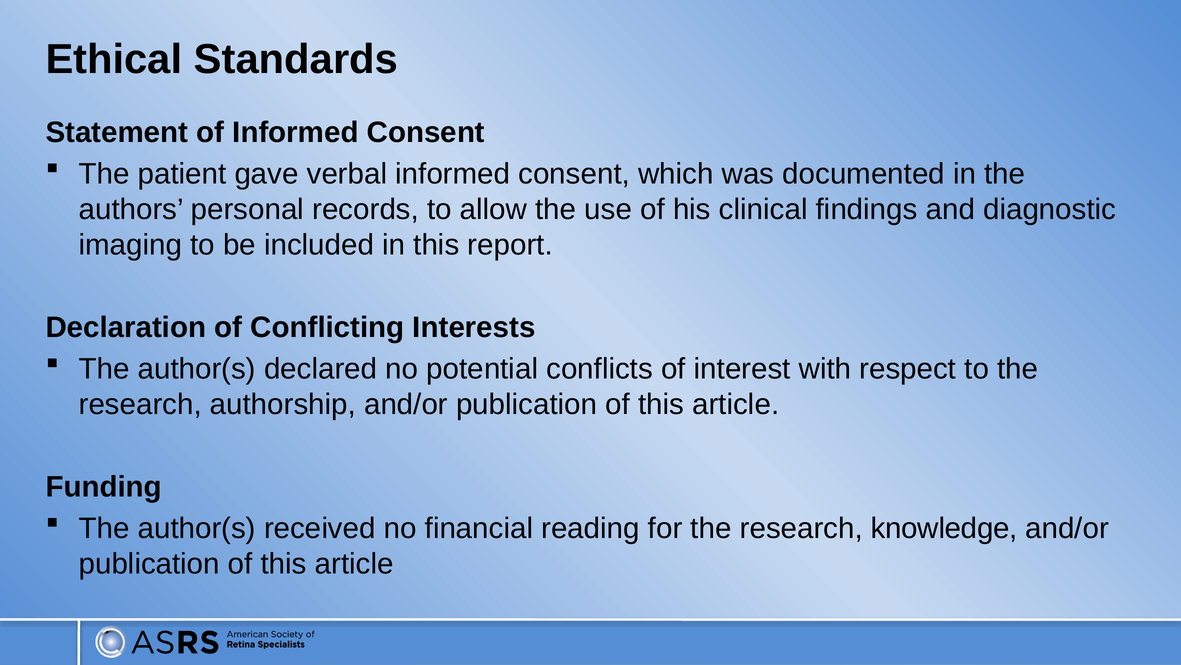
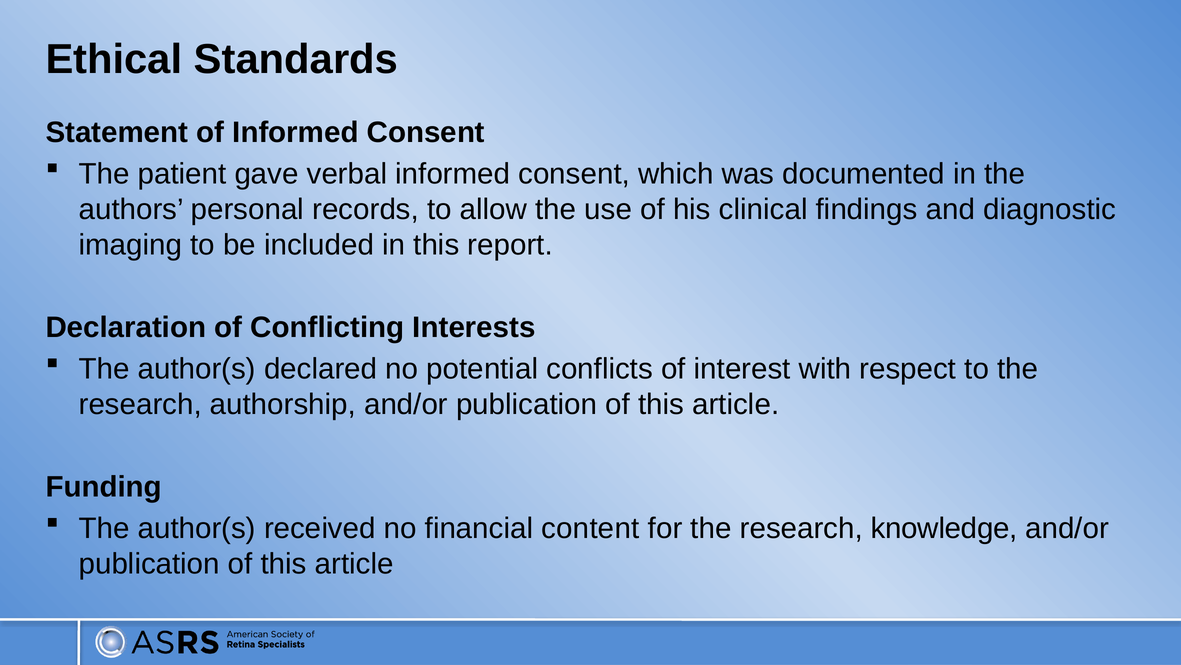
reading: reading -> content
